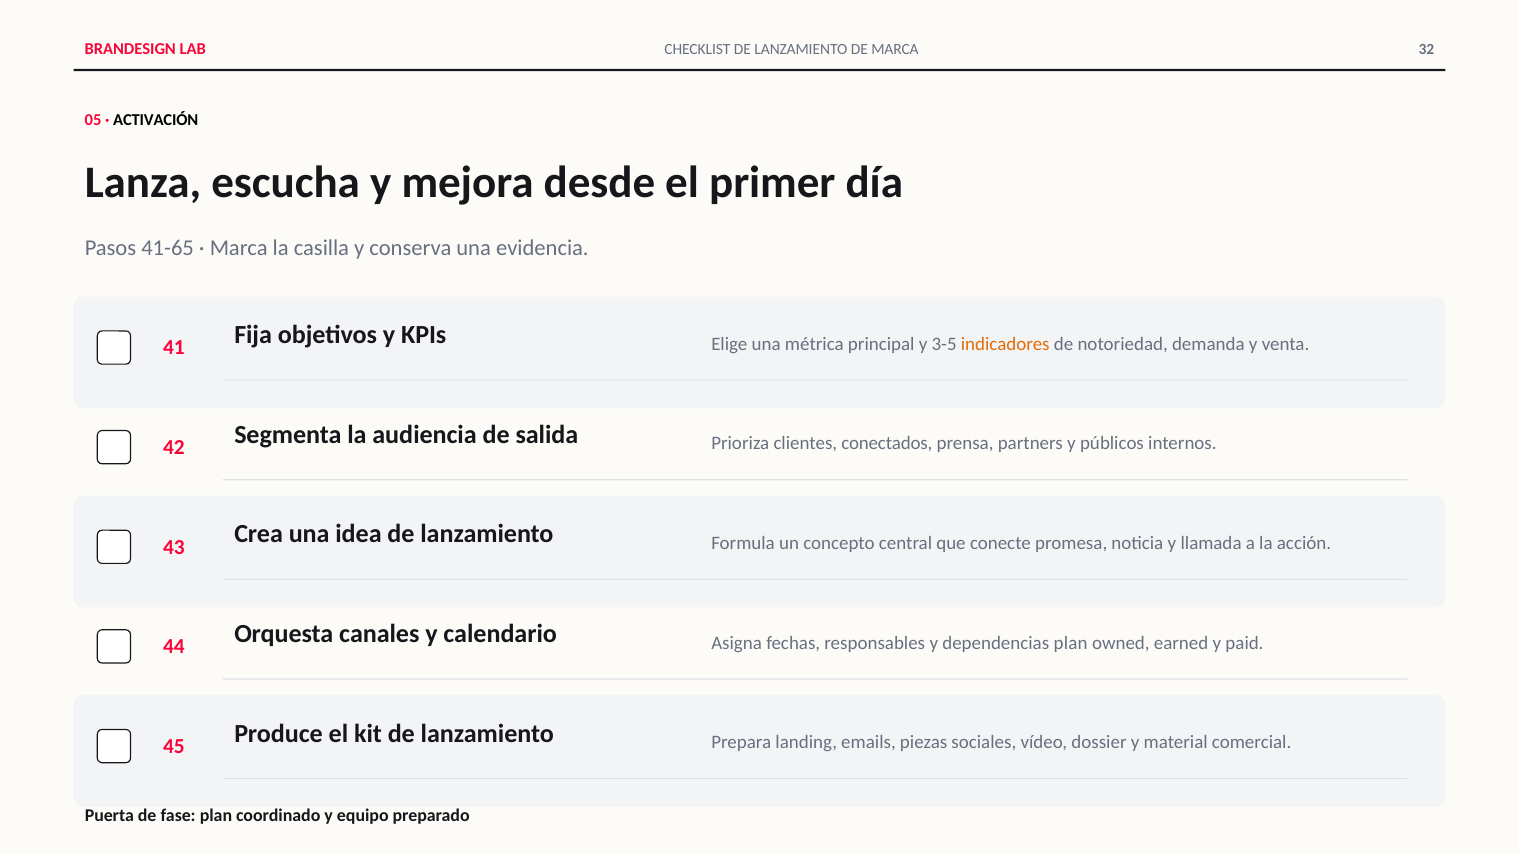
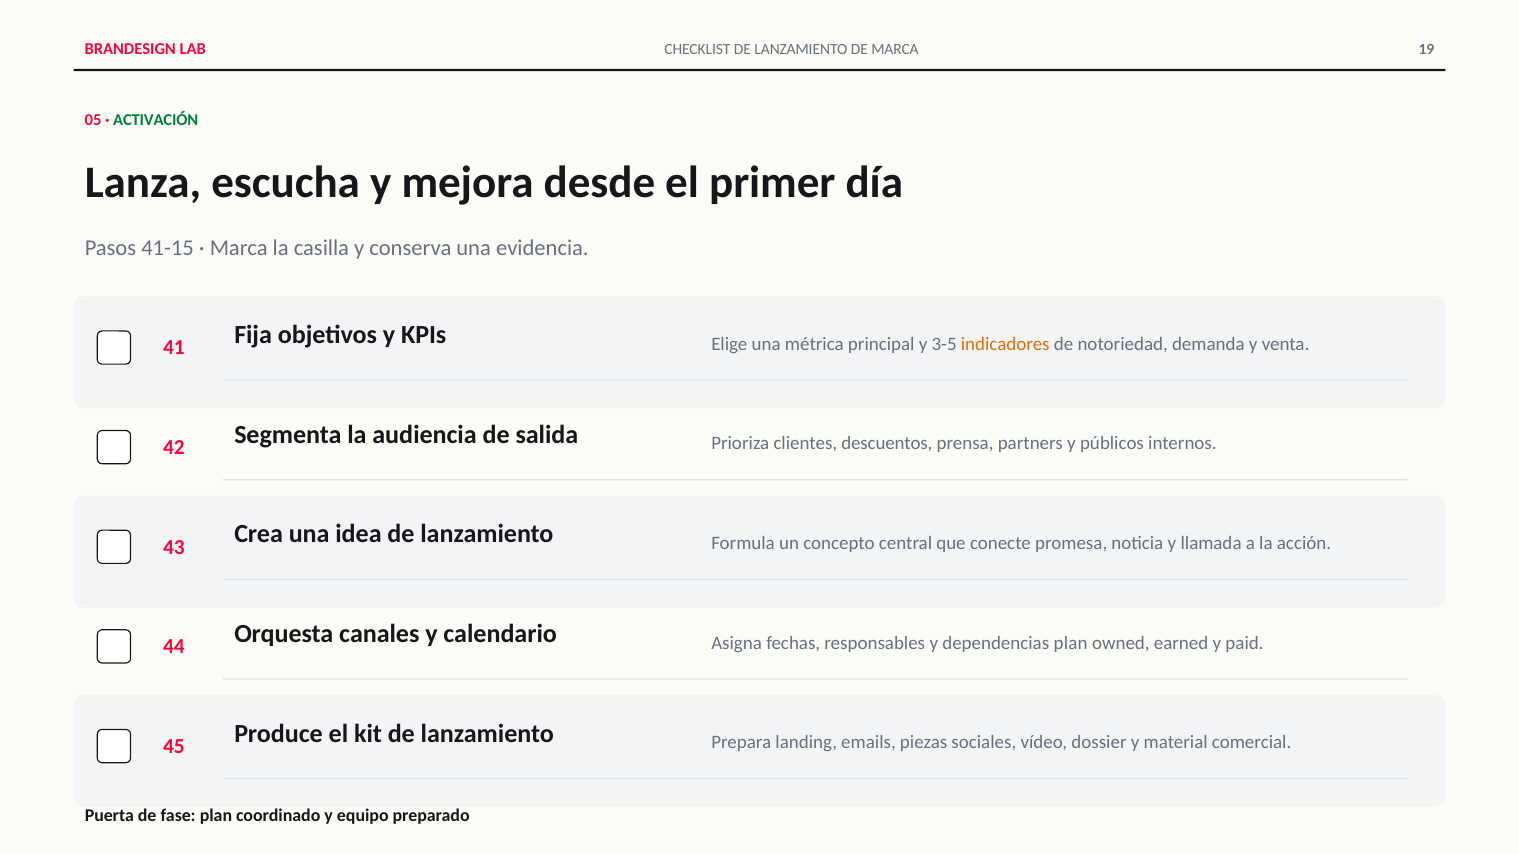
32: 32 -> 19
ACTIVACIÓN colour: black -> green
41-65: 41-65 -> 41-15
conectados: conectados -> descuentos
